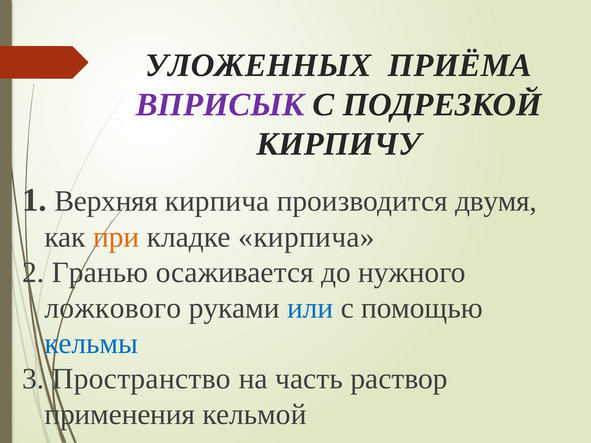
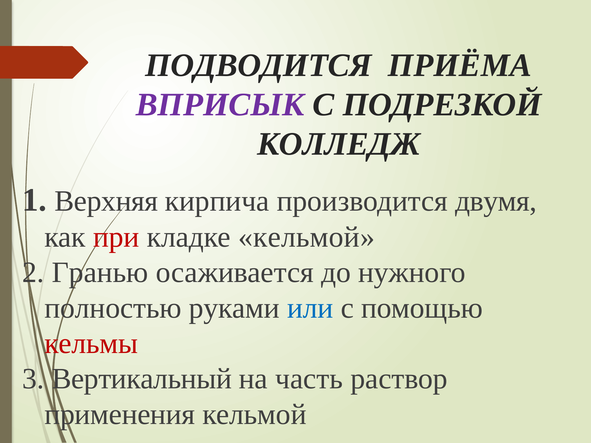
УЛОЖЕННЫХ: УЛОЖЕННЫХ -> ПОДВОДИТСЯ
КИРПИЧУ: КИРПИЧУ -> КОЛЛЕДЖ
при colour: orange -> red
кладке кирпича: кирпича -> кельмой
ложкового: ложкового -> полностью
кельмы colour: blue -> red
Пространство: Пространство -> Вертикальный
